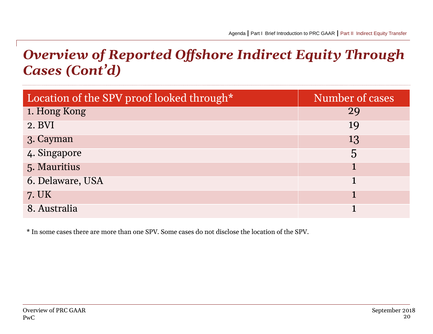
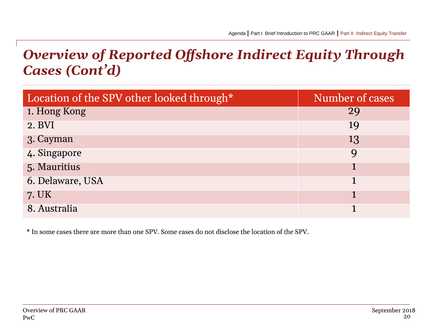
proof: proof -> other
Singapore 5: 5 -> 9
